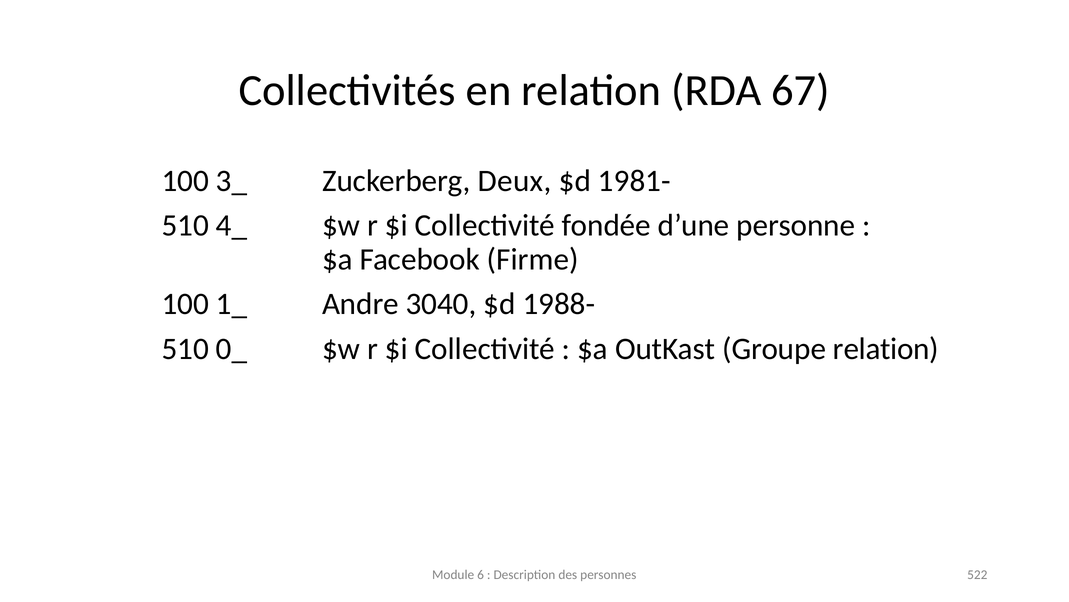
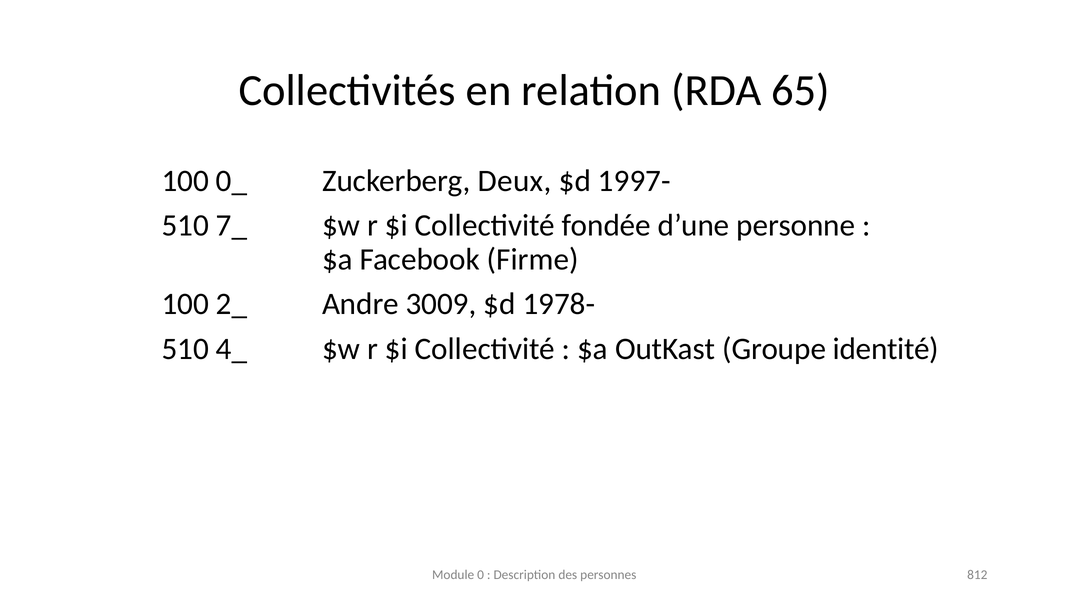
67: 67 -> 65
3_: 3_ -> 0_
1981-: 1981- -> 1997-
4_: 4_ -> 7_
1_: 1_ -> 2_
3040: 3040 -> 3009
1988-: 1988- -> 1978-
0_: 0_ -> 4_
Groupe relation: relation -> identité
6: 6 -> 0
522: 522 -> 812
